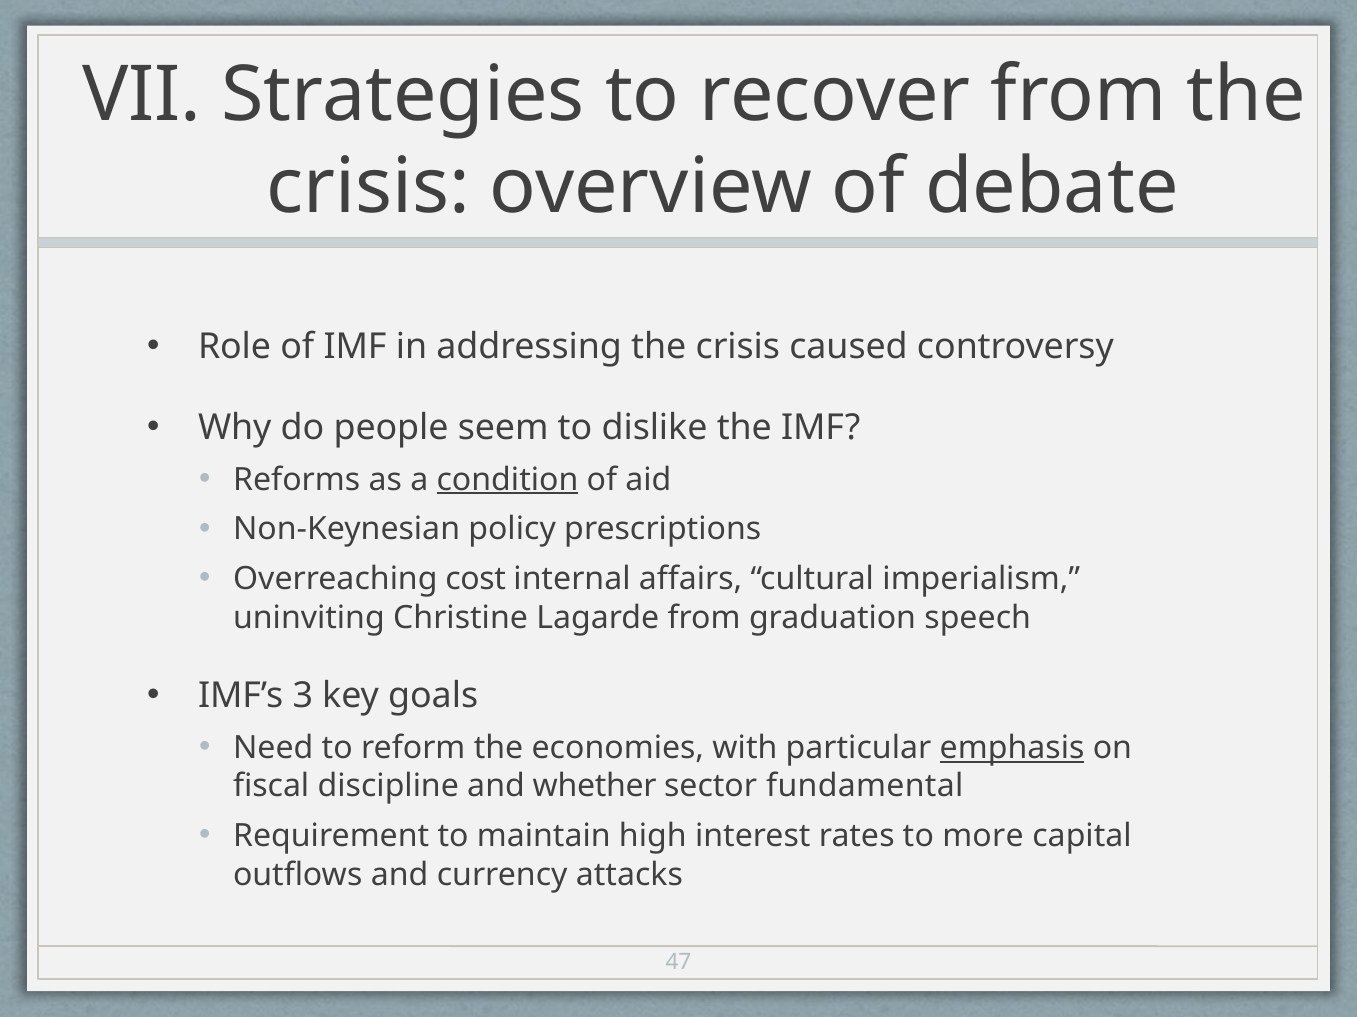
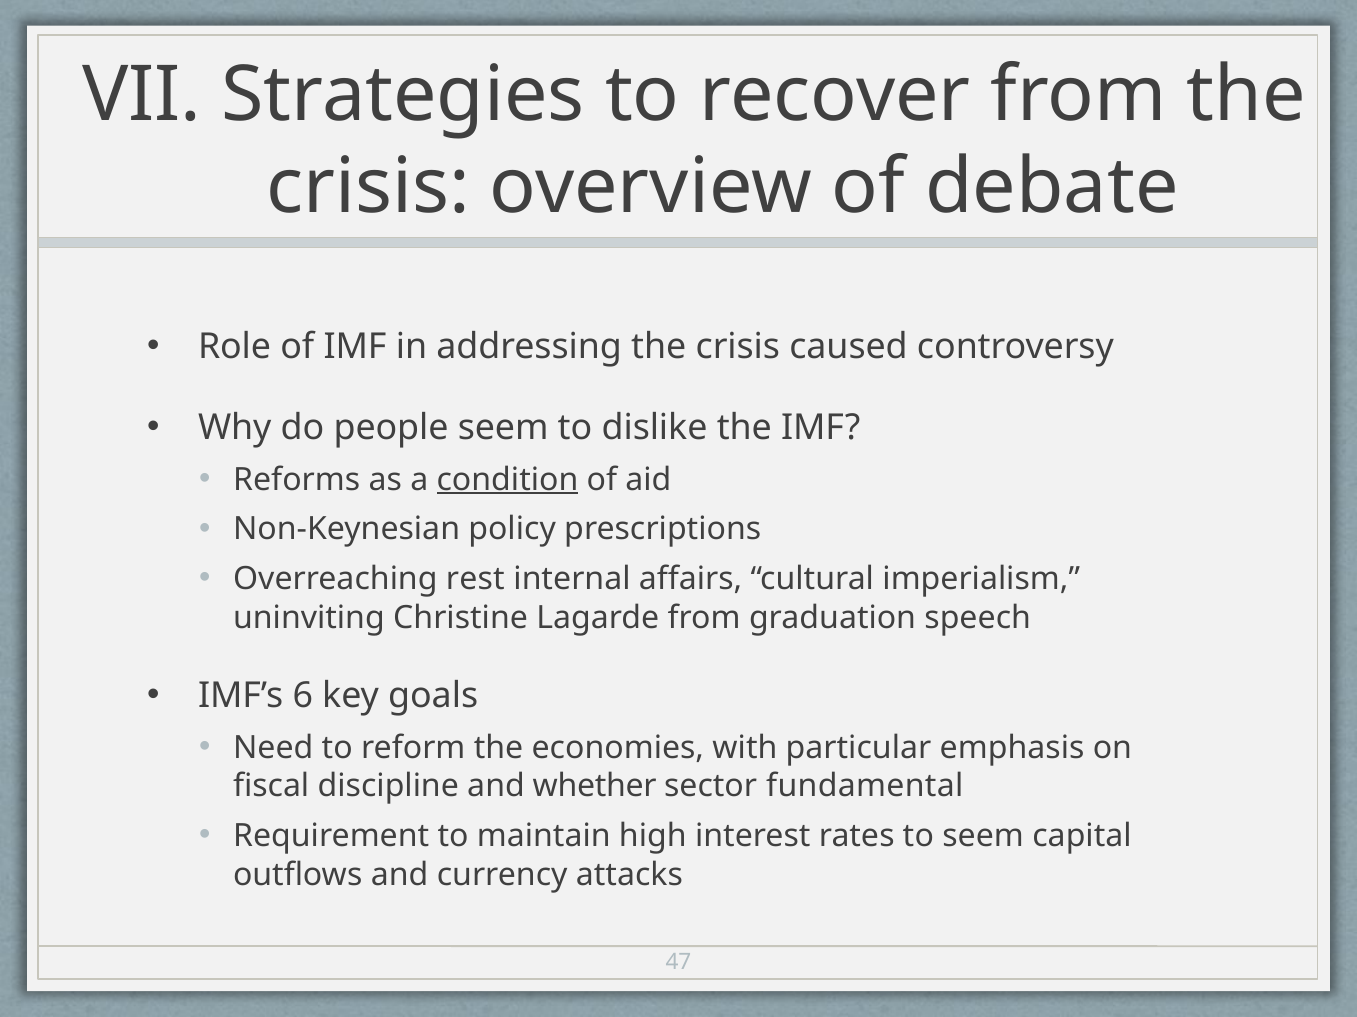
cost: cost -> rest
3: 3 -> 6
emphasis underline: present -> none
to more: more -> seem
